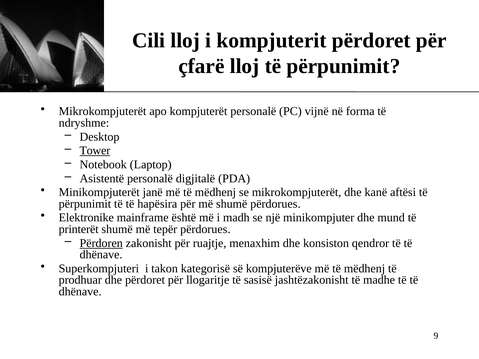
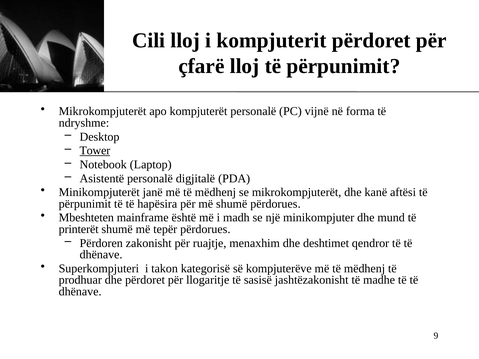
Elektronike: Elektronike -> Mbeshteten
Përdoren underline: present -> none
konsiston: konsiston -> deshtimet
